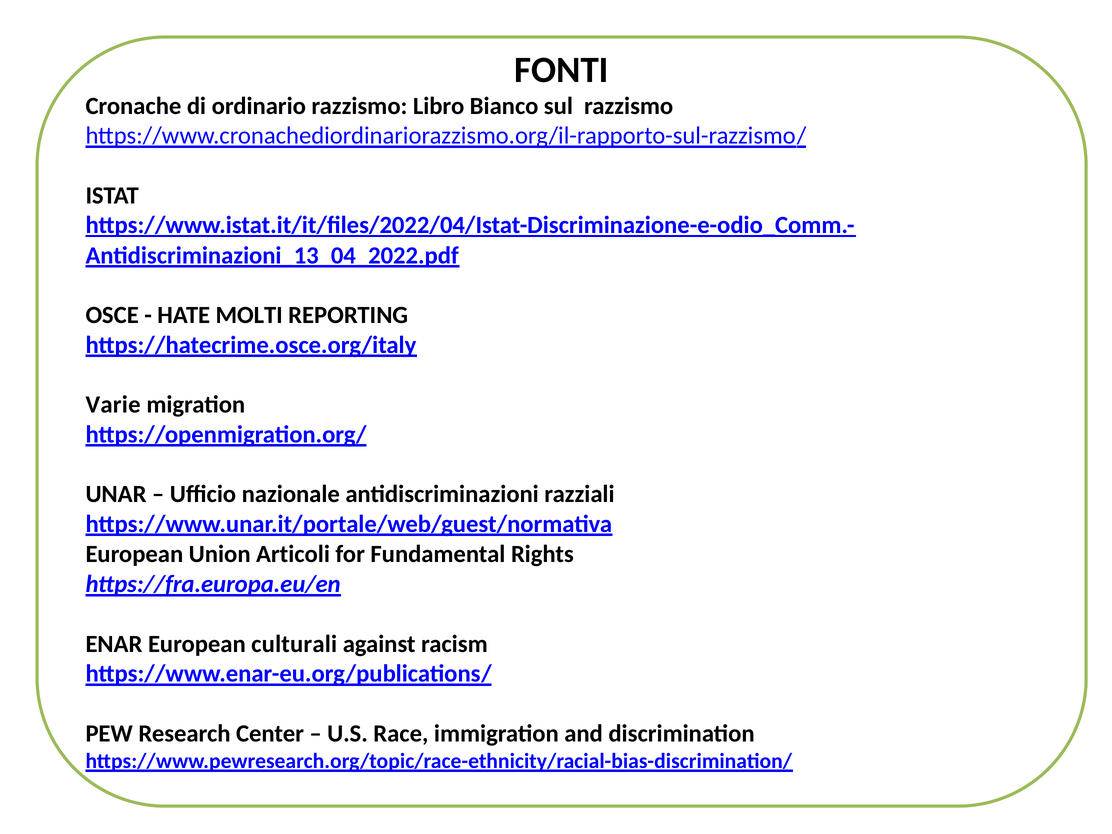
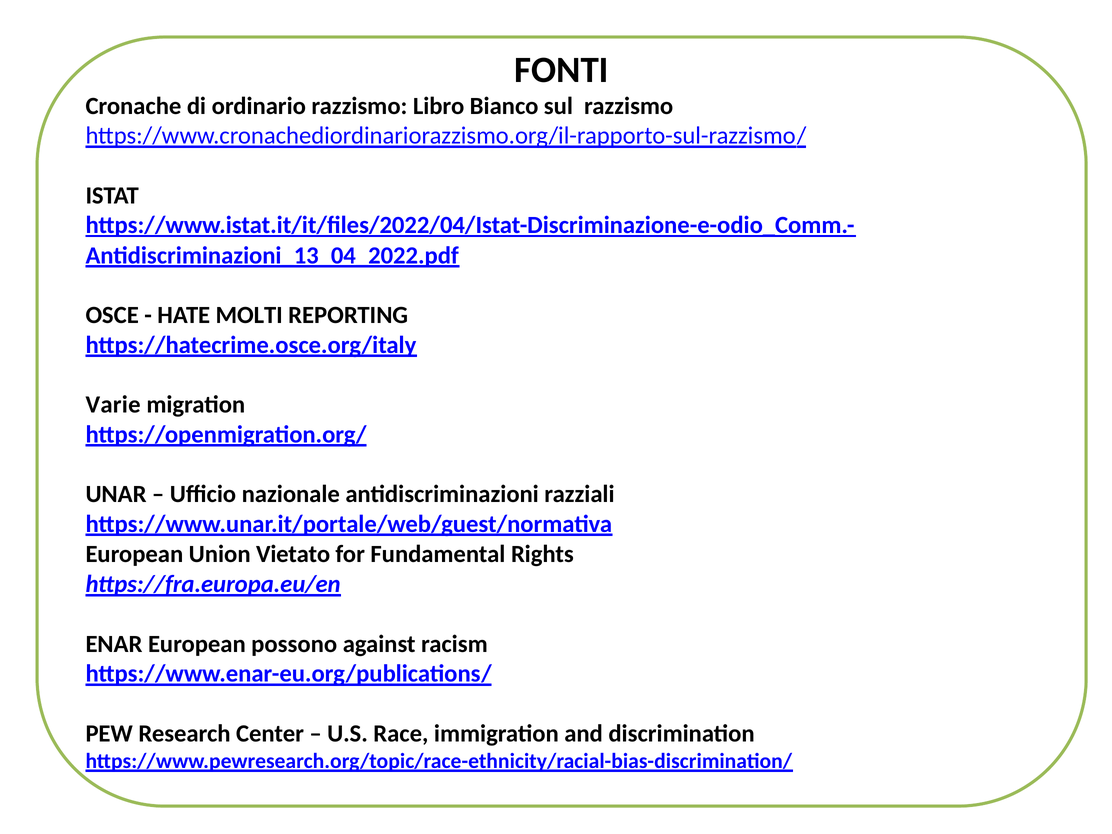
Articoli: Articoli -> Vietato
culturali: culturali -> possono
